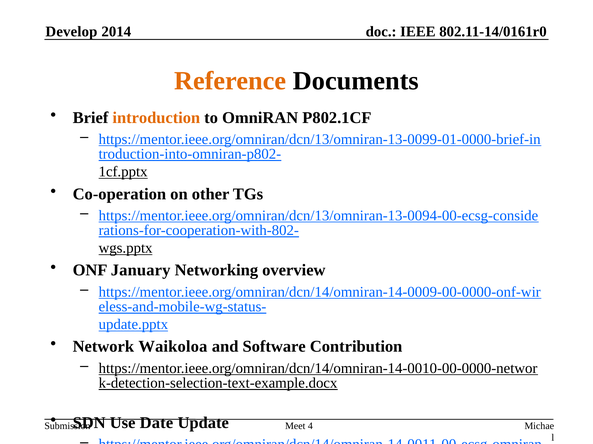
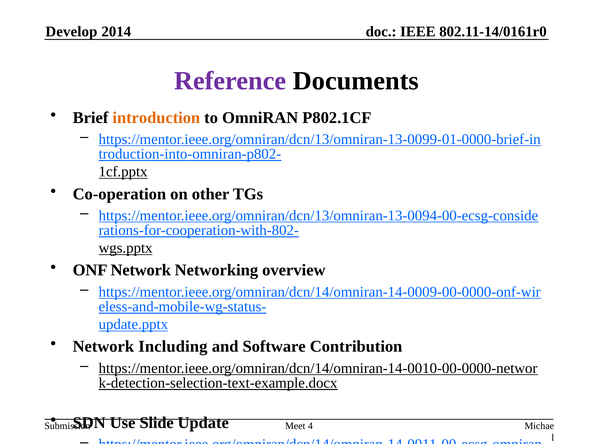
Reference colour: orange -> purple
ONF January: January -> Network
Waikoloa: Waikoloa -> Including
Date: Date -> Slide
